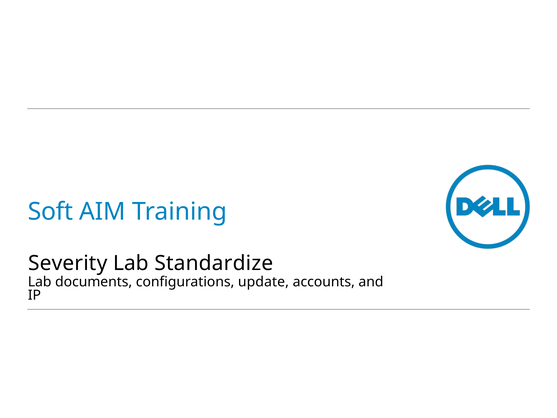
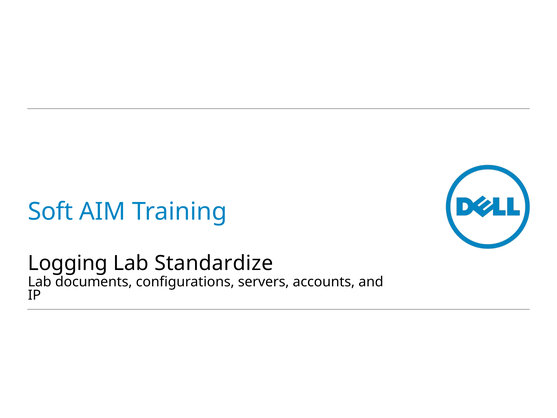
Severity: Severity -> Logging
update: update -> servers
